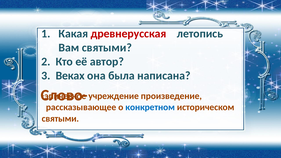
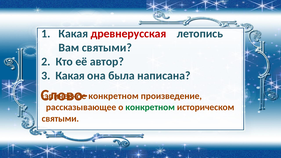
3 Веках: Веках -> Какая
учреждение at (114, 96): учреждение -> конкретном
конкретном at (150, 107) colour: blue -> green
